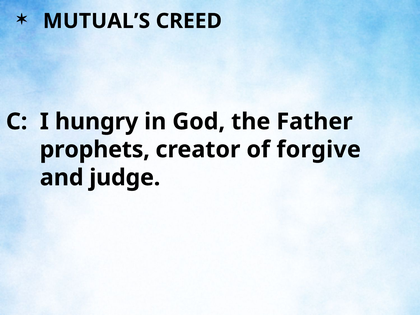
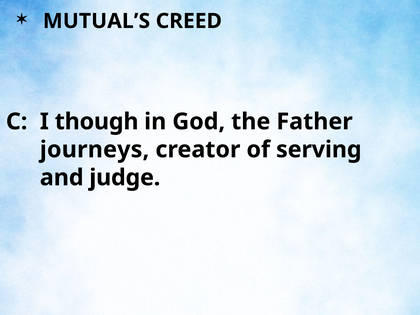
hungry: hungry -> though
prophets: prophets -> journeys
forgive: forgive -> serving
